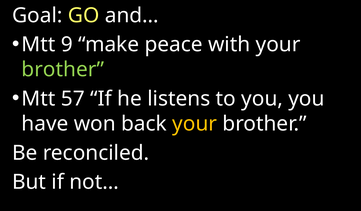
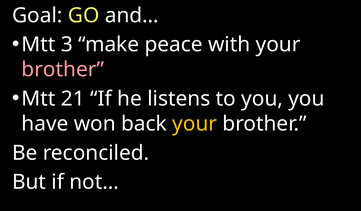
9: 9 -> 3
brother at (63, 70) colour: light green -> pink
57: 57 -> 21
